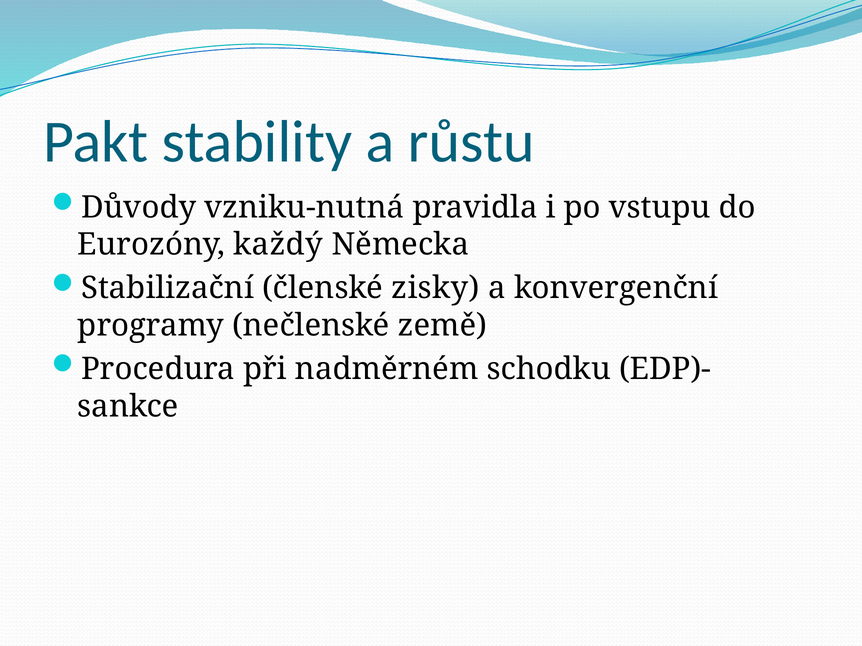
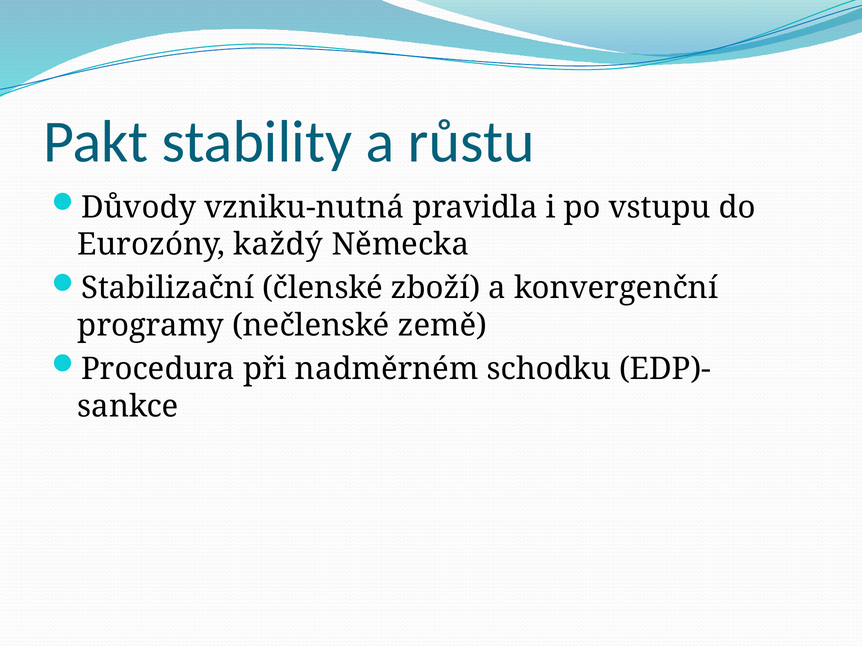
zisky: zisky -> zboží
